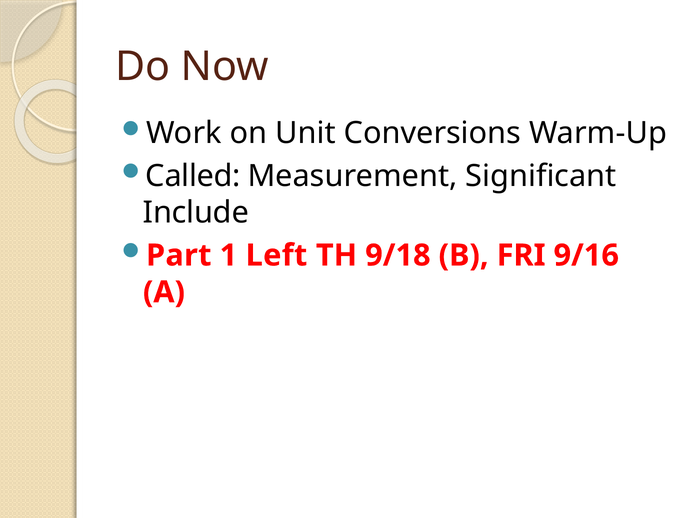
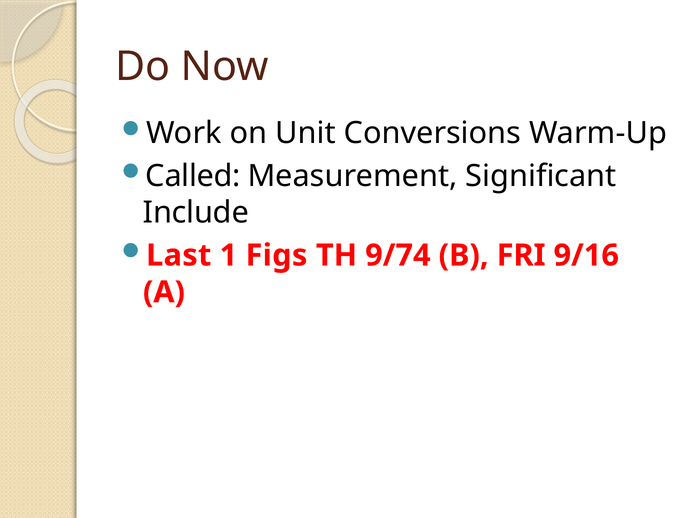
Part: Part -> Last
Left: Left -> Figs
9/18: 9/18 -> 9/74
